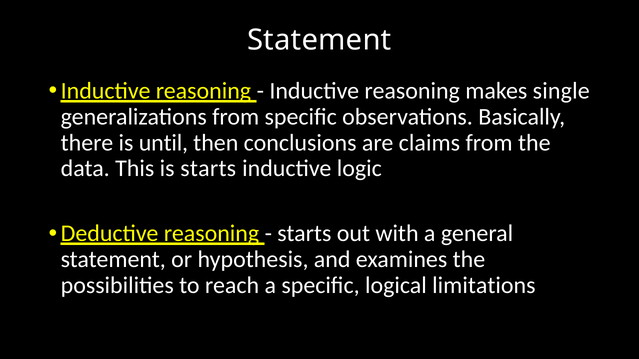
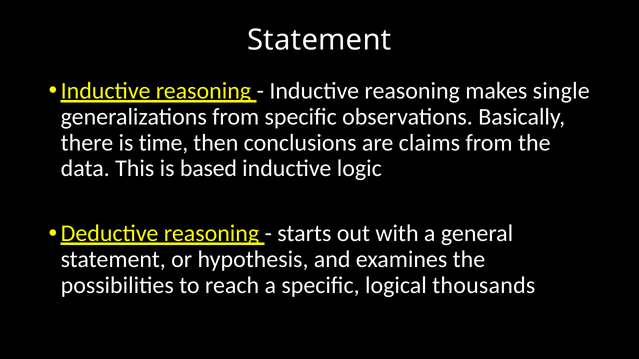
until: until -> time
is starts: starts -> based
limitations: limitations -> thousands
